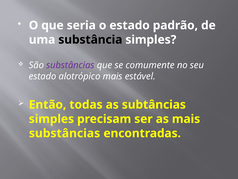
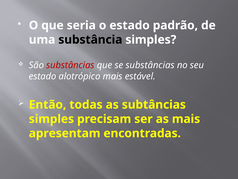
substâncias at (70, 65) colour: purple -> red
se comumente: comumente -> substâncias
substâncias at (65, 133): substâncias -> apresentam
